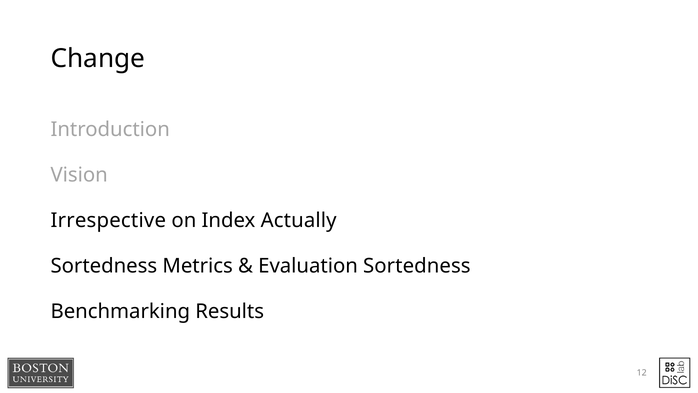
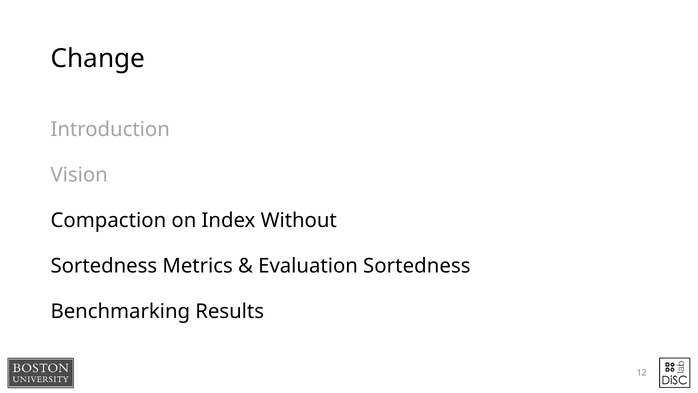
Irrespective: Irrespective -> Compaction
Actually: Actually -> Without
